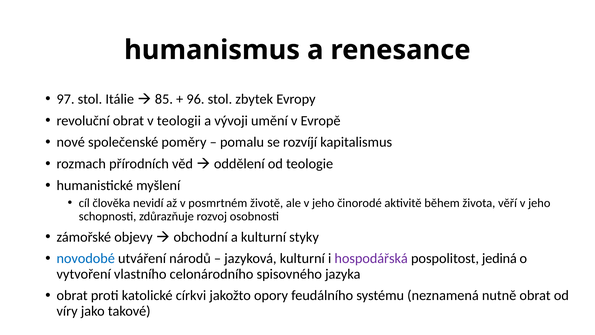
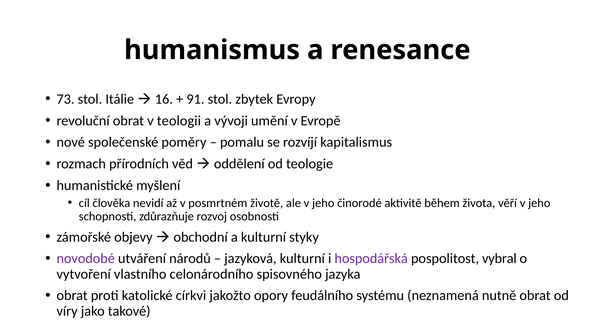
97: 97 -> 73
85: 85 -> 16
96: 96 -> 91
novodobé colour: blue -> purple
jediná: jediná -> vybral
